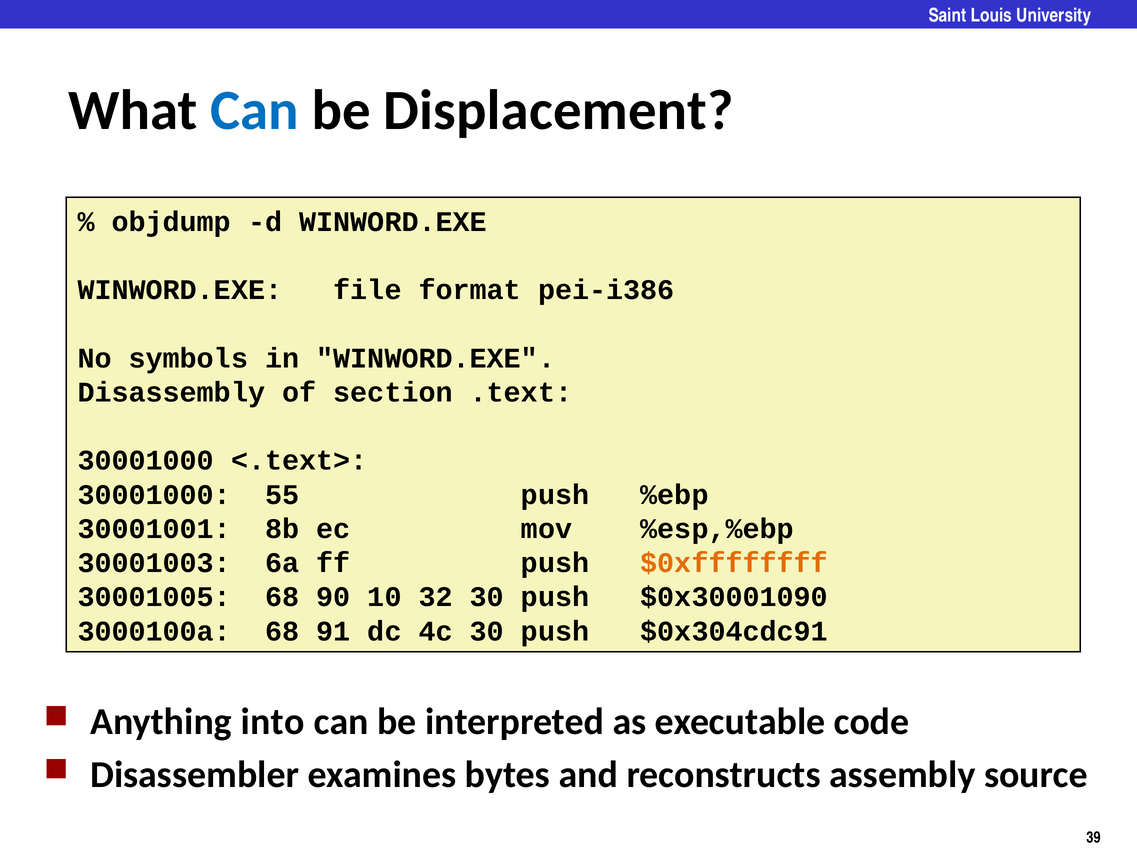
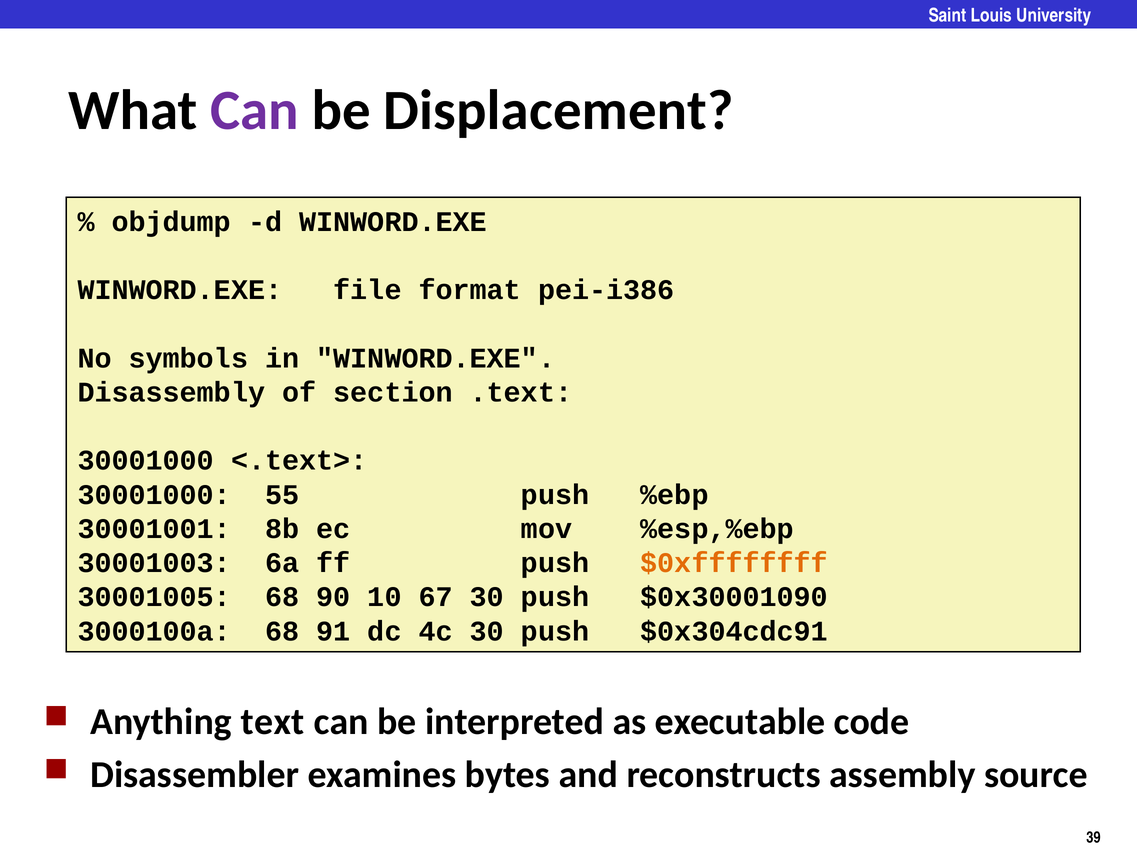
Can at (254, 110) colour: blue -> purple
32: 32 -> 67
into: into -> text
